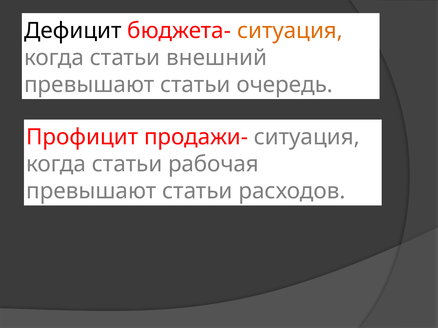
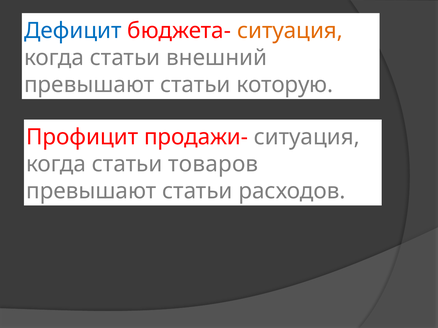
Дефицит colour: black -> blue
очередь: очередь -> которую
рабочая: рабочая -> товаров
